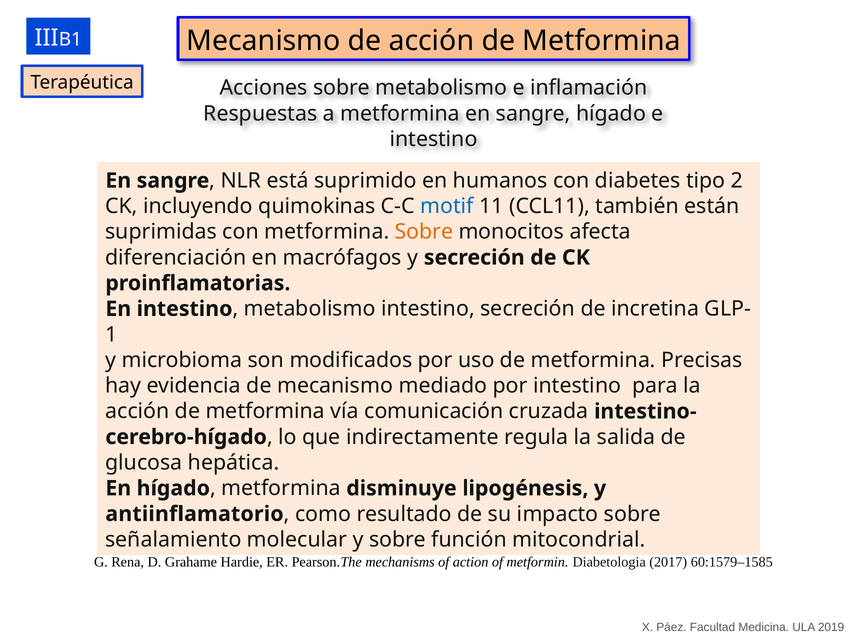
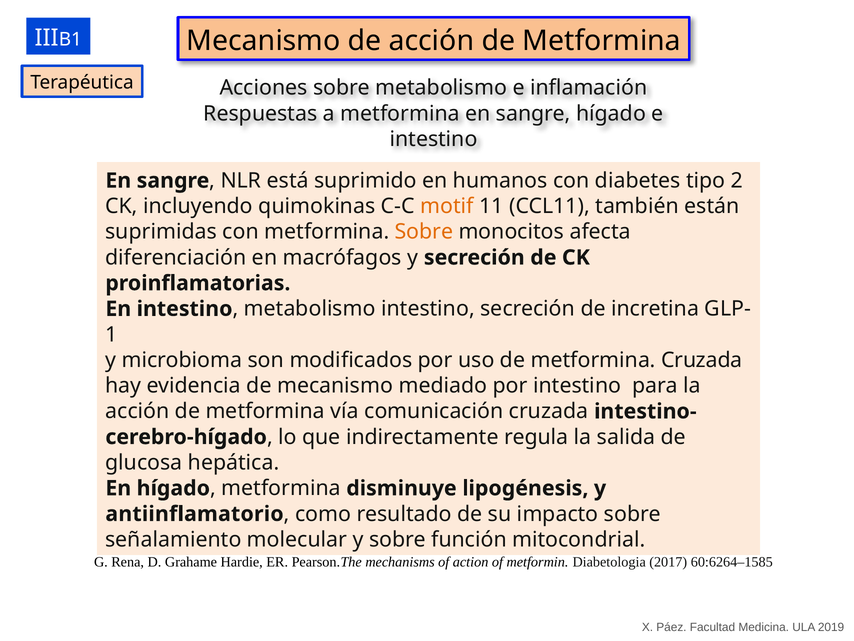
motif colour: blue -> orange
metformina Precisas: Precisas -> Cruzada
60:1579–1585: 60:1579–1585 -> 60:6264–1585
